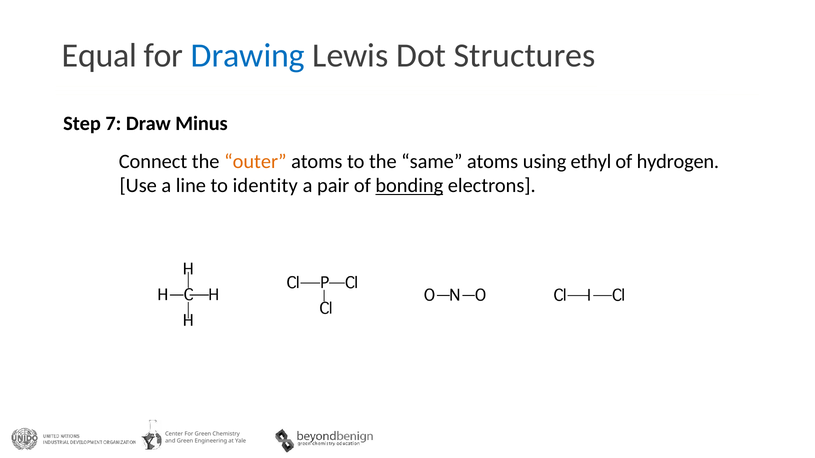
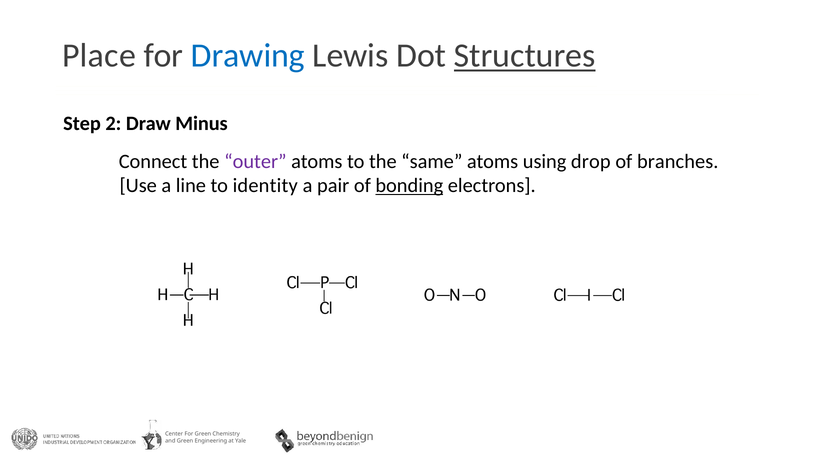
Equal: Equal -> Place
Structures underline: none -> present
7: 7 -> 2
outer colour: orange -> purple
ethyl: ethyl -> drop
hydrogen: hydrogen -> branches
